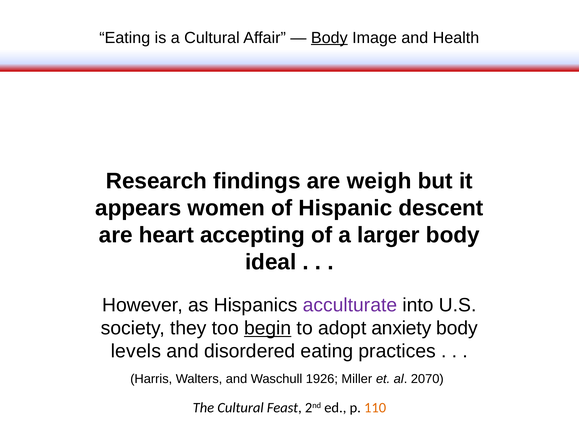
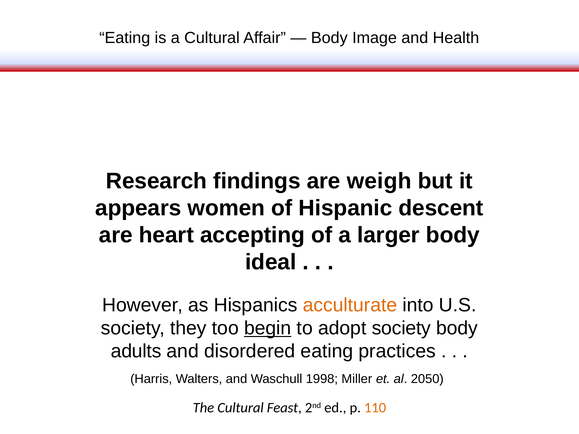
Body at (329, 38) underline: present -> none
acculturate colour: purple -> orange
adopt anxiety: anxiety -> society
levels: levels -> adults
1926: 1926 -> 1998
2070: 2070 -> 2050
